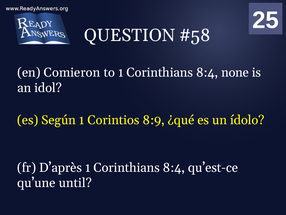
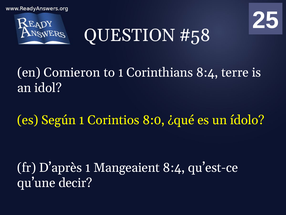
none: none -> terre
8:9: 8:9 -> 8:0
D’après 1 Corinthians: Corinthians -> Mangeaient
until: until -> decir
